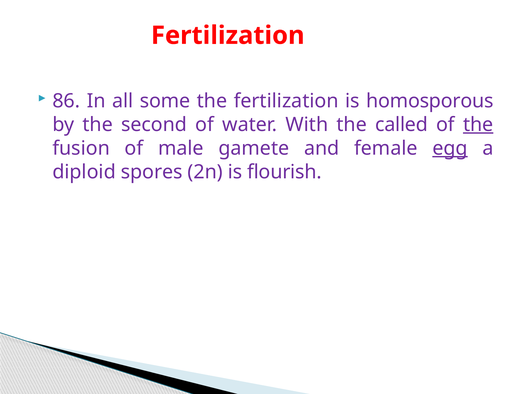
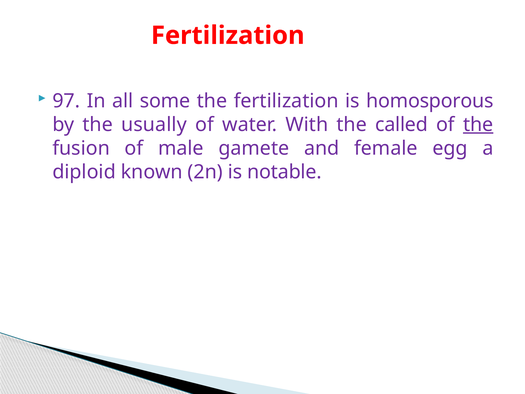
86: 86 -> 97
second: second -> usually
egg underline: present -> none
spores: spores -> known
flourish: flourish -> notable
